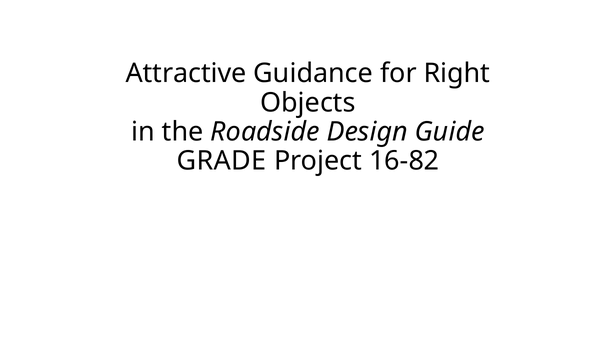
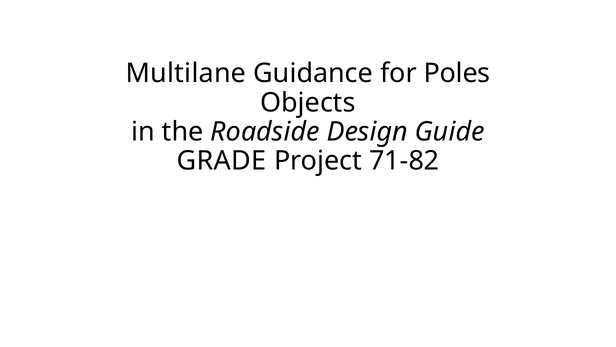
Attractive: Attractive -> Multilane
Right: Right -> Poles
16-82: 16-82 -> 71-82
